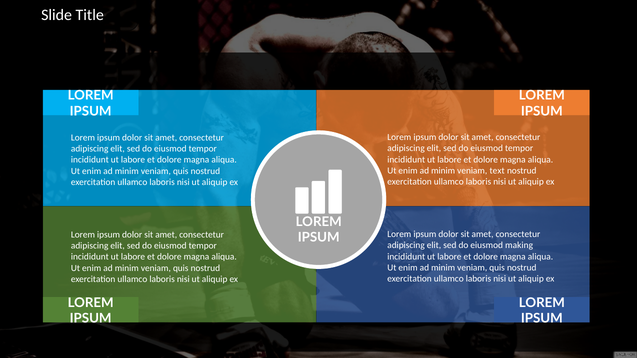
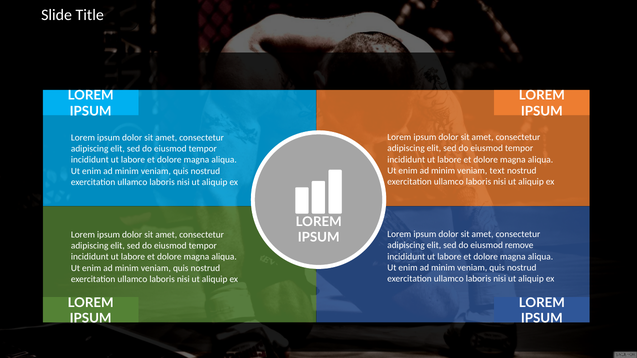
making: making -> remove
